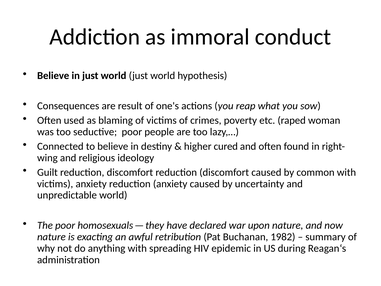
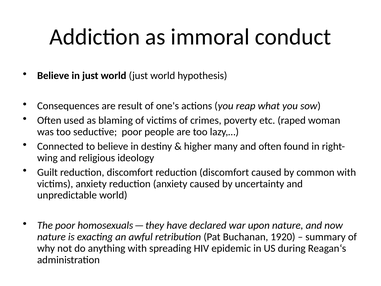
cured: cured -> many
1982: 1982 -> 1920
